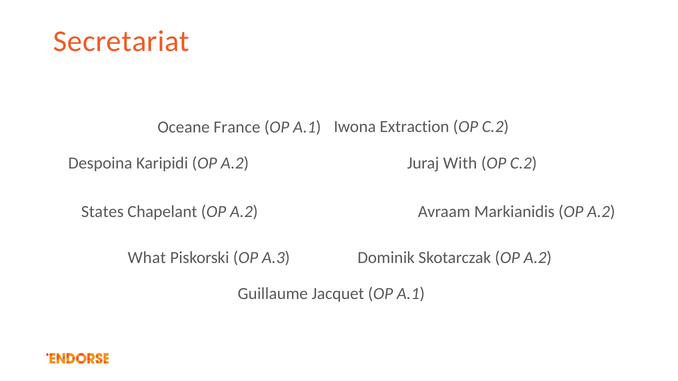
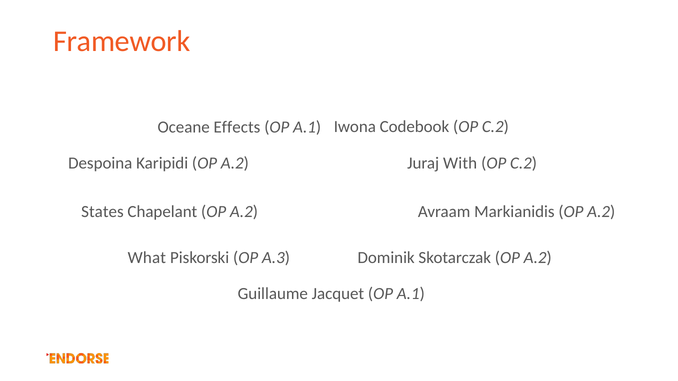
Secretariat: Secretariat -> Framework
Extraction: Extraction -> Codebook
France: France -> Effects
